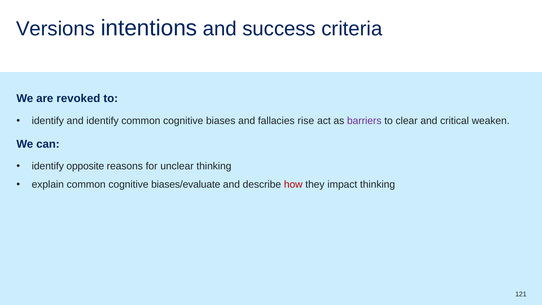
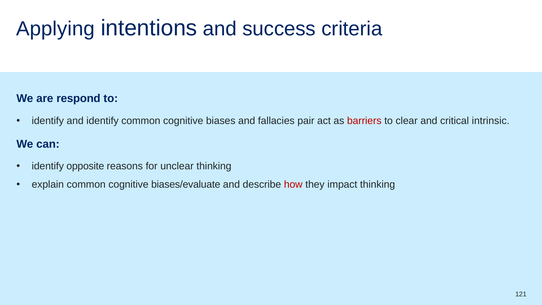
Versions: Versions -> Applying
revoked: revoked -> respond
rise: rise -> pair
barriers colour: purple -> red
weaken: weaken -> intrinsic
